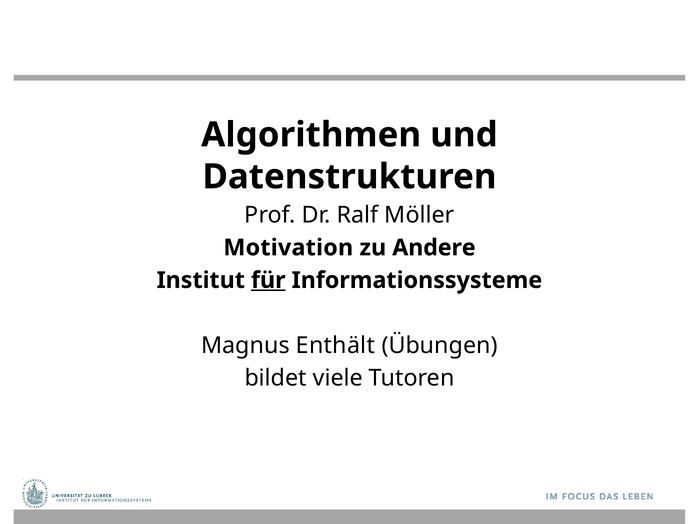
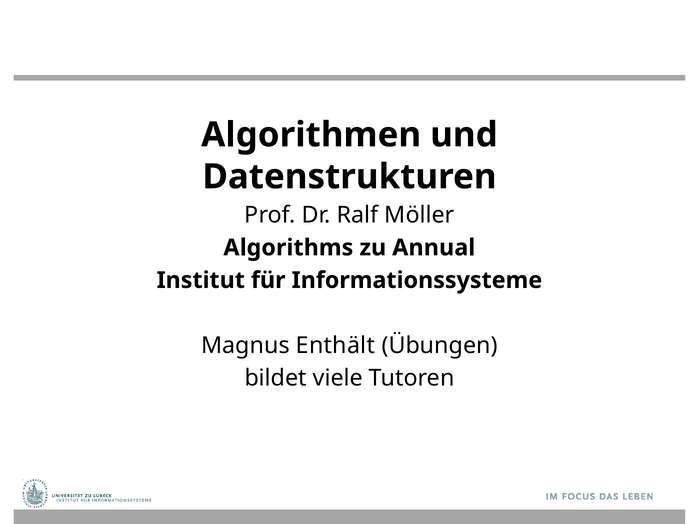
Motivation: Motivation -> Algorithms
Andere: Andere -> Annual
für underline: present -> none
